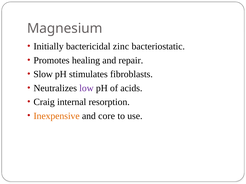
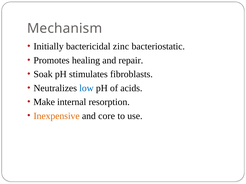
Magnesium: Magnesium -> Mechanism
Slow: Slow -> Soak
low colour: purple -> blue
Craig: Craig -> Make
